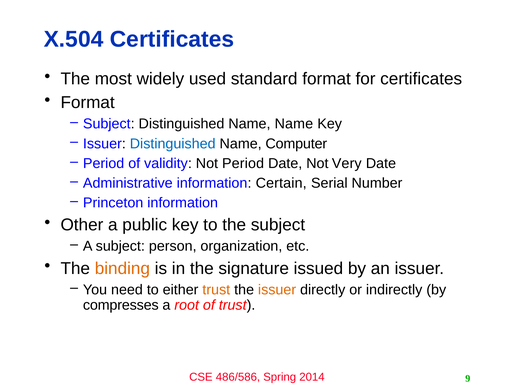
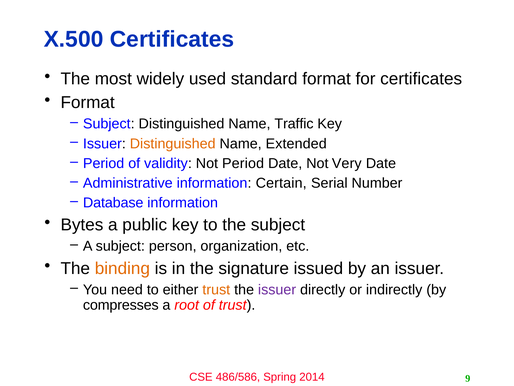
X.504: X.504 -> X.500
Name Name: Name -> Traffic
Distinguished at (173, 143) colour: blue -> orange
Computer: Computer -> Extended
Princeton: Princeton -> Database
Other: Other -> Bytes
issuer at (277, 289) colour: orange -> purple
